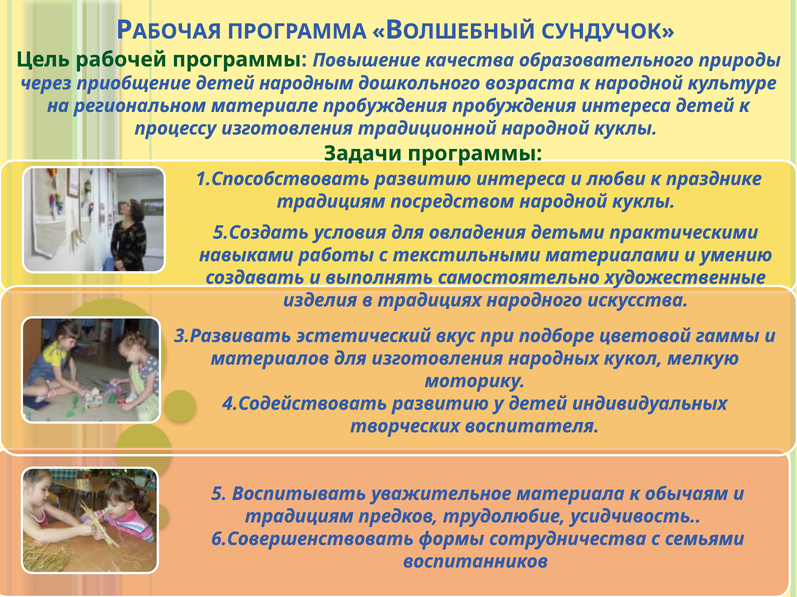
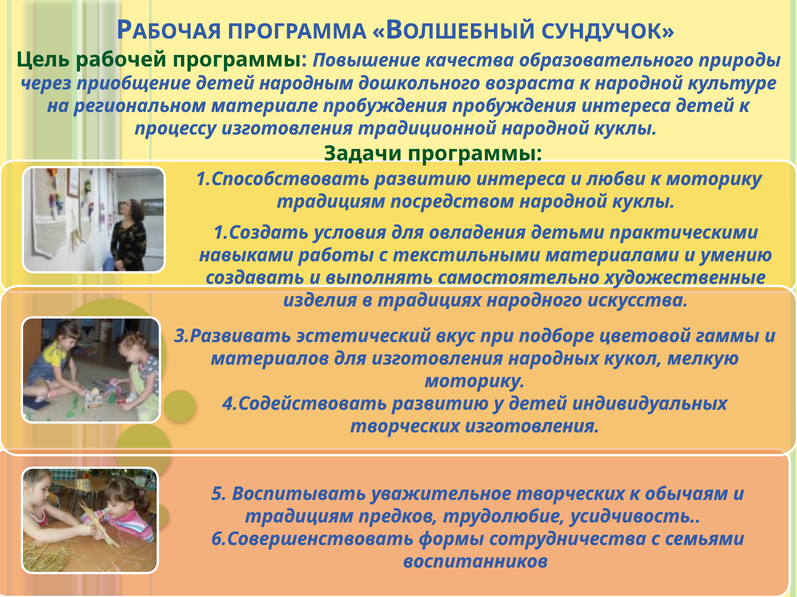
к празднике: празднике -> моторику
5.Создать: 5.Создать -> 1.Создать
творческих воспитателя: воспитателя -> изготовления
уважительное материала: материала -> творческих
